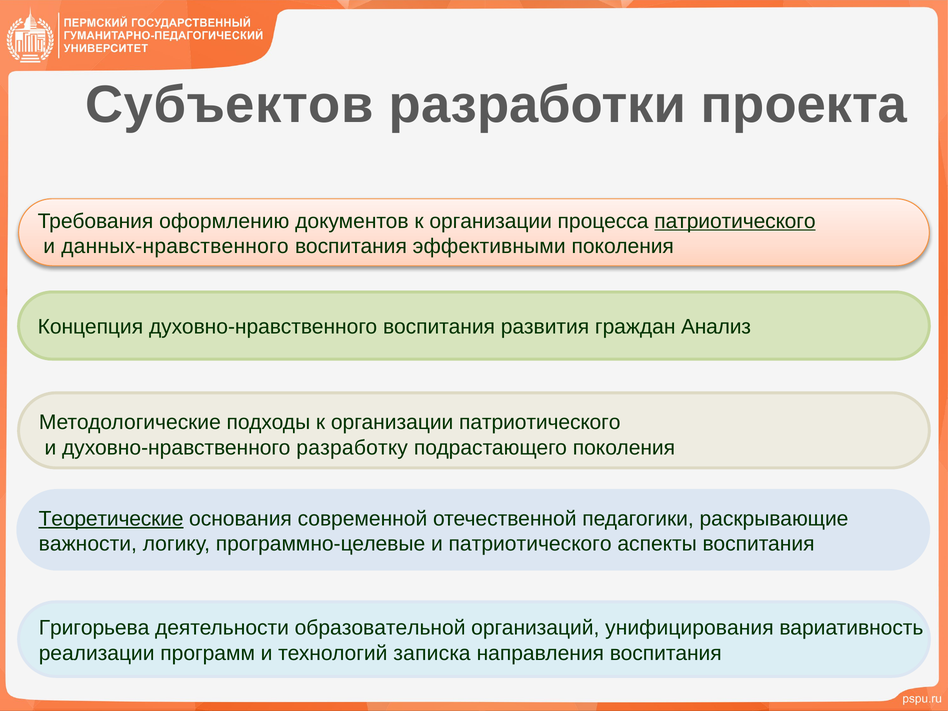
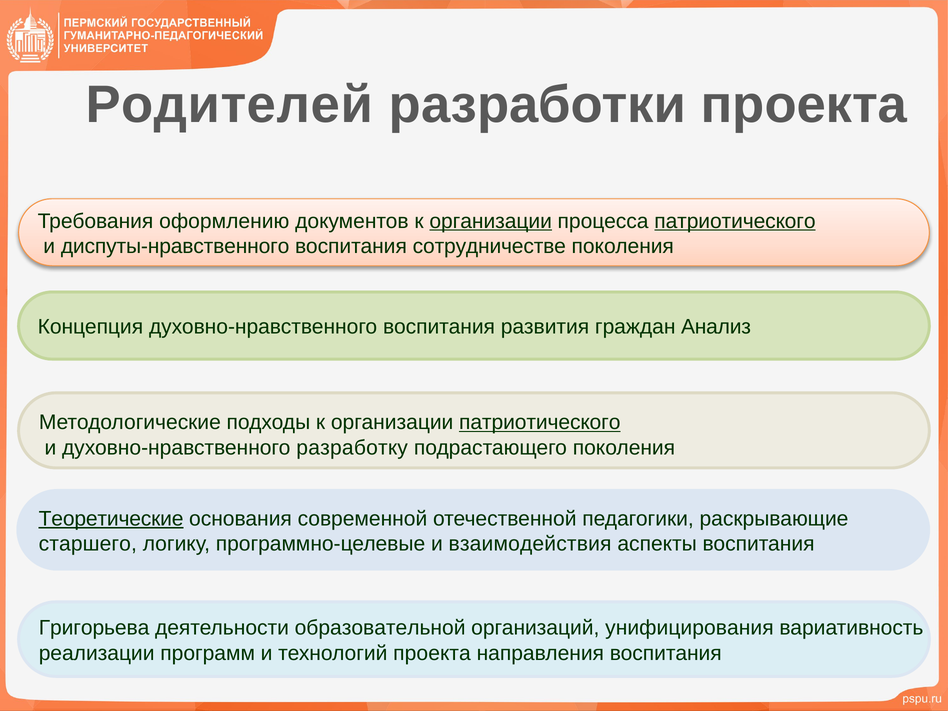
Субъектов: Субъектов -> Родителей
организации at (491, 221) underline: none -> present
данных-нравственного: данных-нравственного -> диспуты-нравственного
эффективными: эффективными -> сотрудничестве
патриотического at (540, 422) underline: none -> present
важности: важности -> старшего
и патриотического: патриотического -> взаимодействия
технологий записка: записка -> проекта
